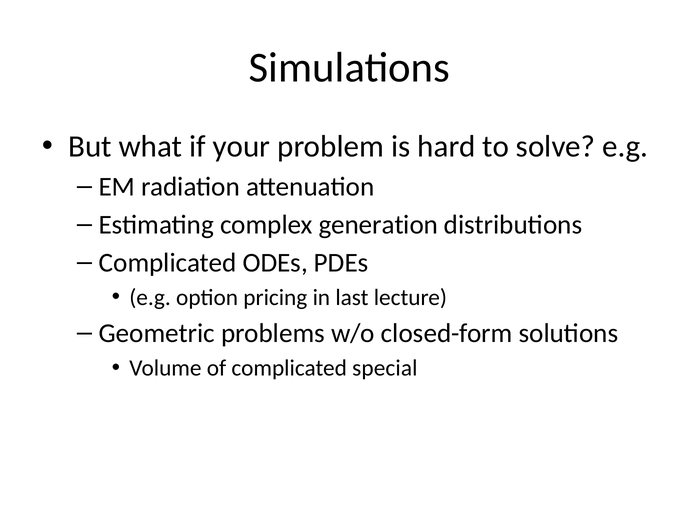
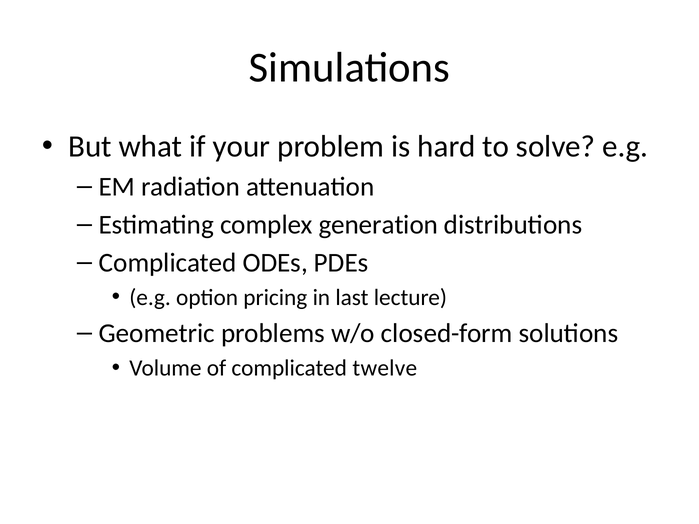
special: special -> twelve
